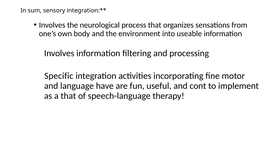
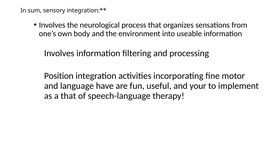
Specific: Specific -> Position
cont: cont -> your
